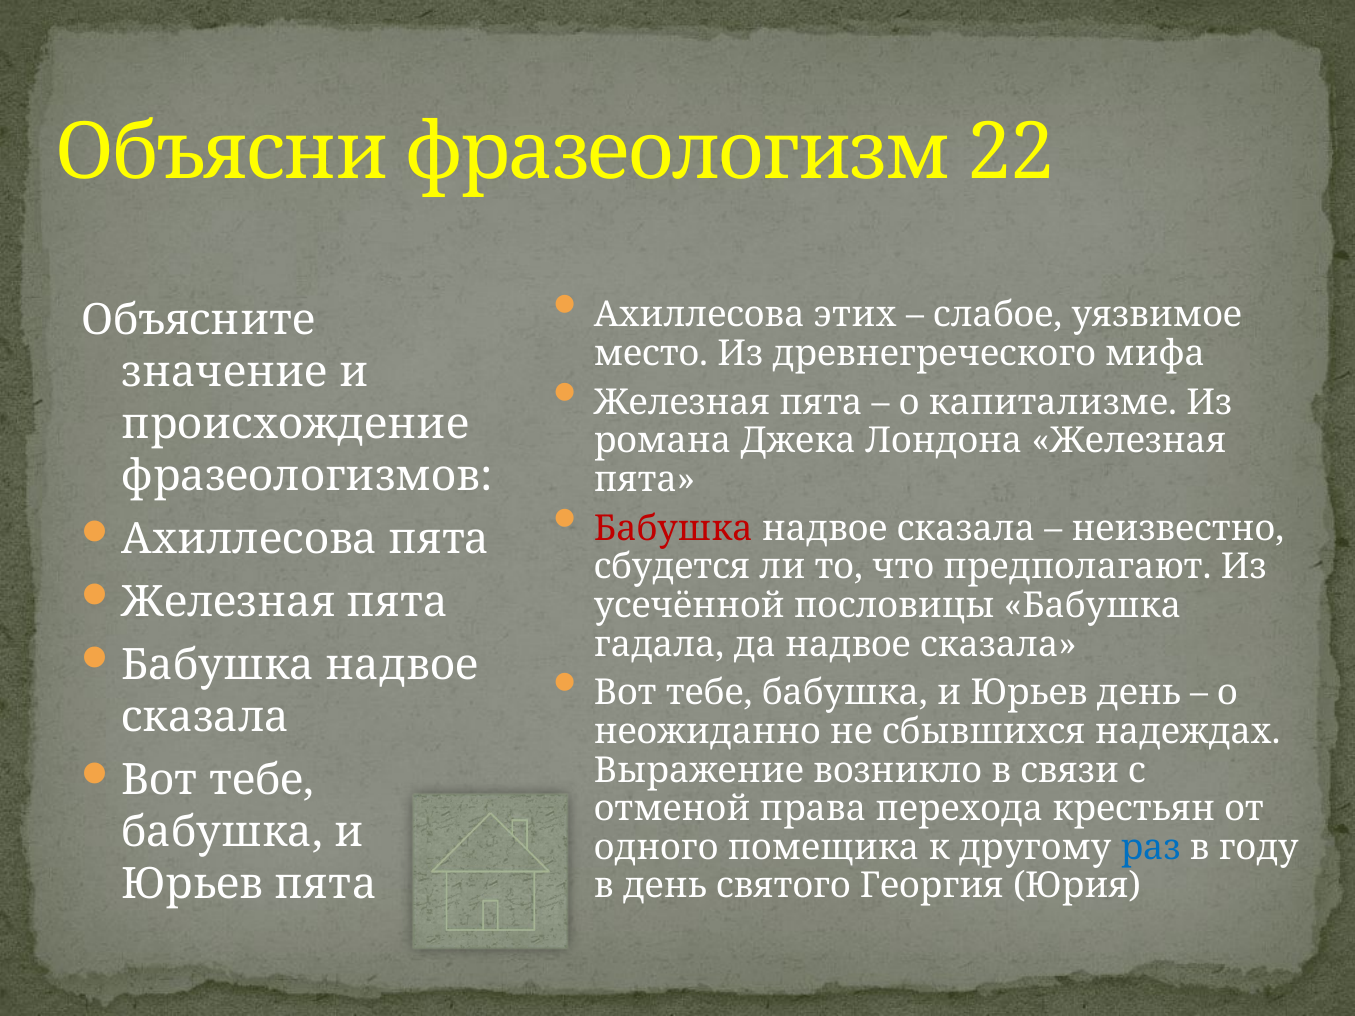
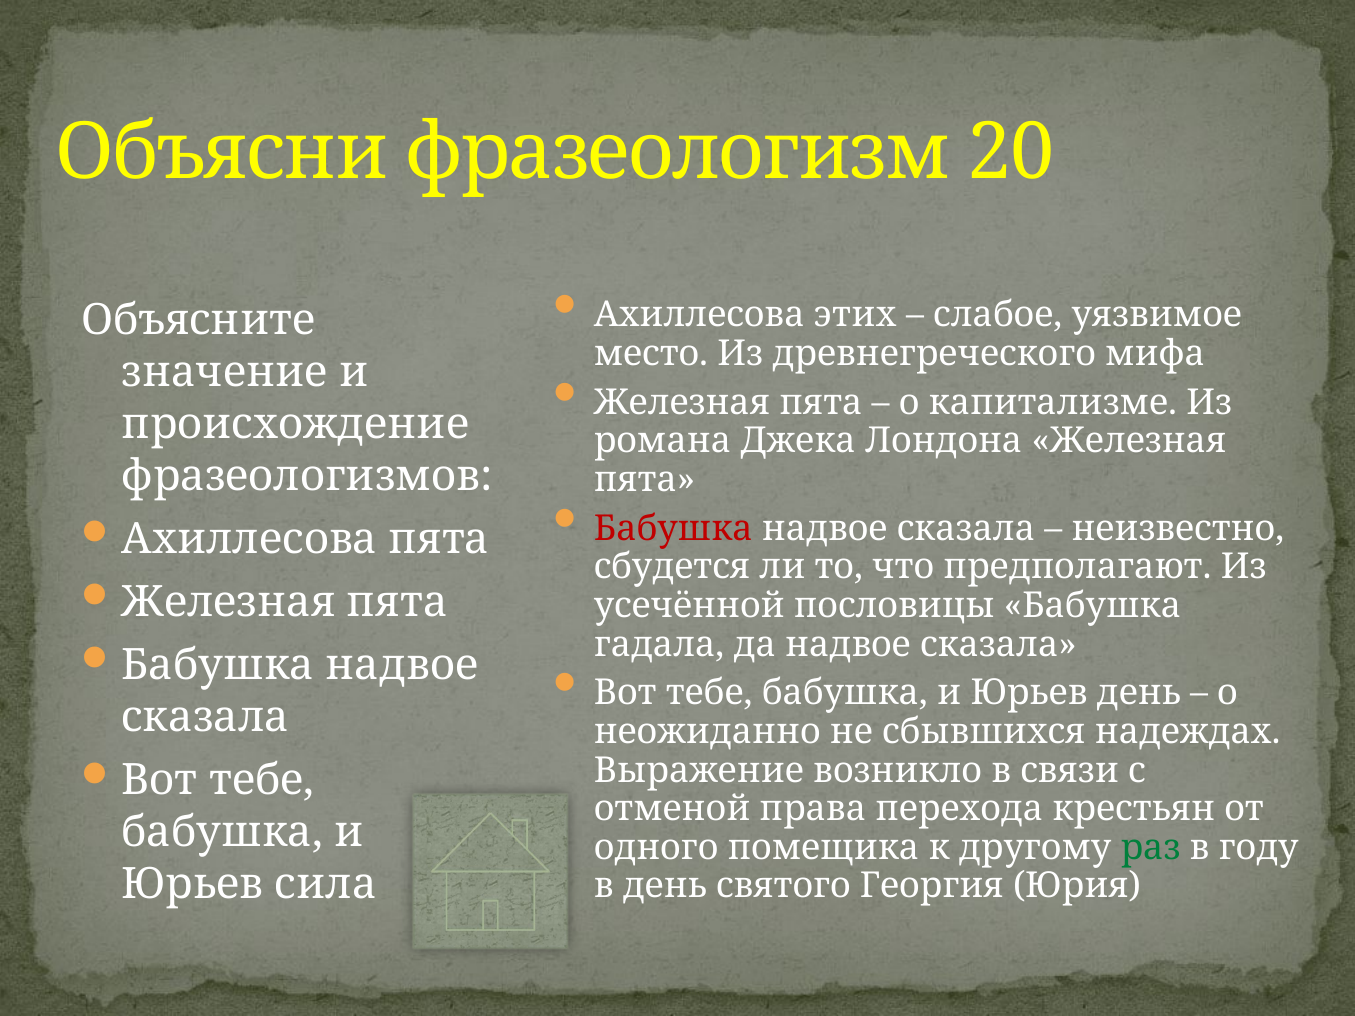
22: 22 -> 20
раз colour: blue -> green
Юрьев пята: пята -> сила
